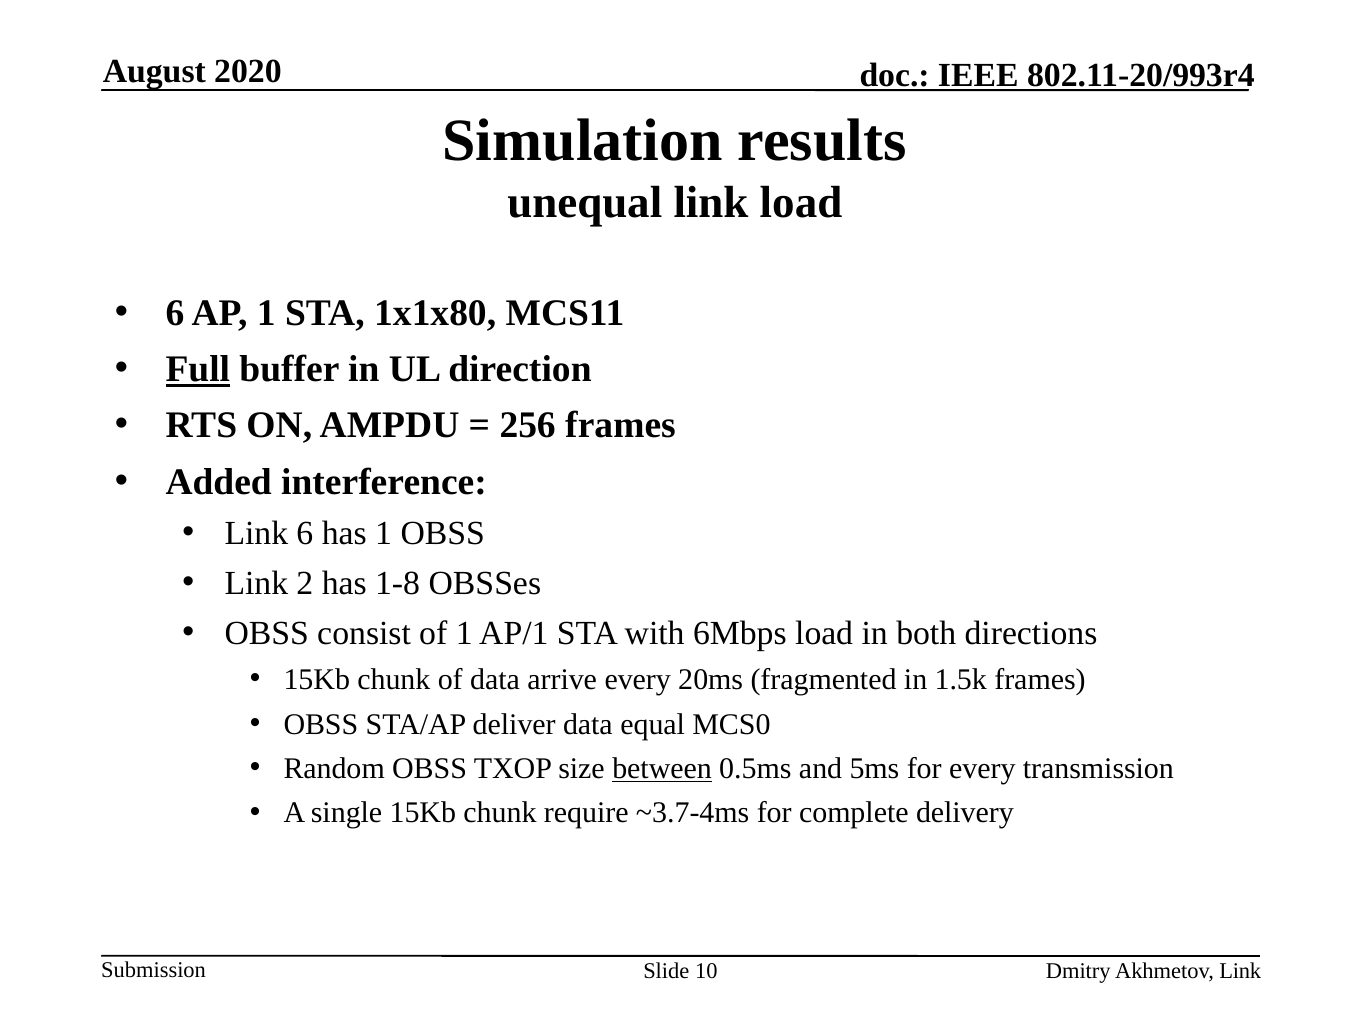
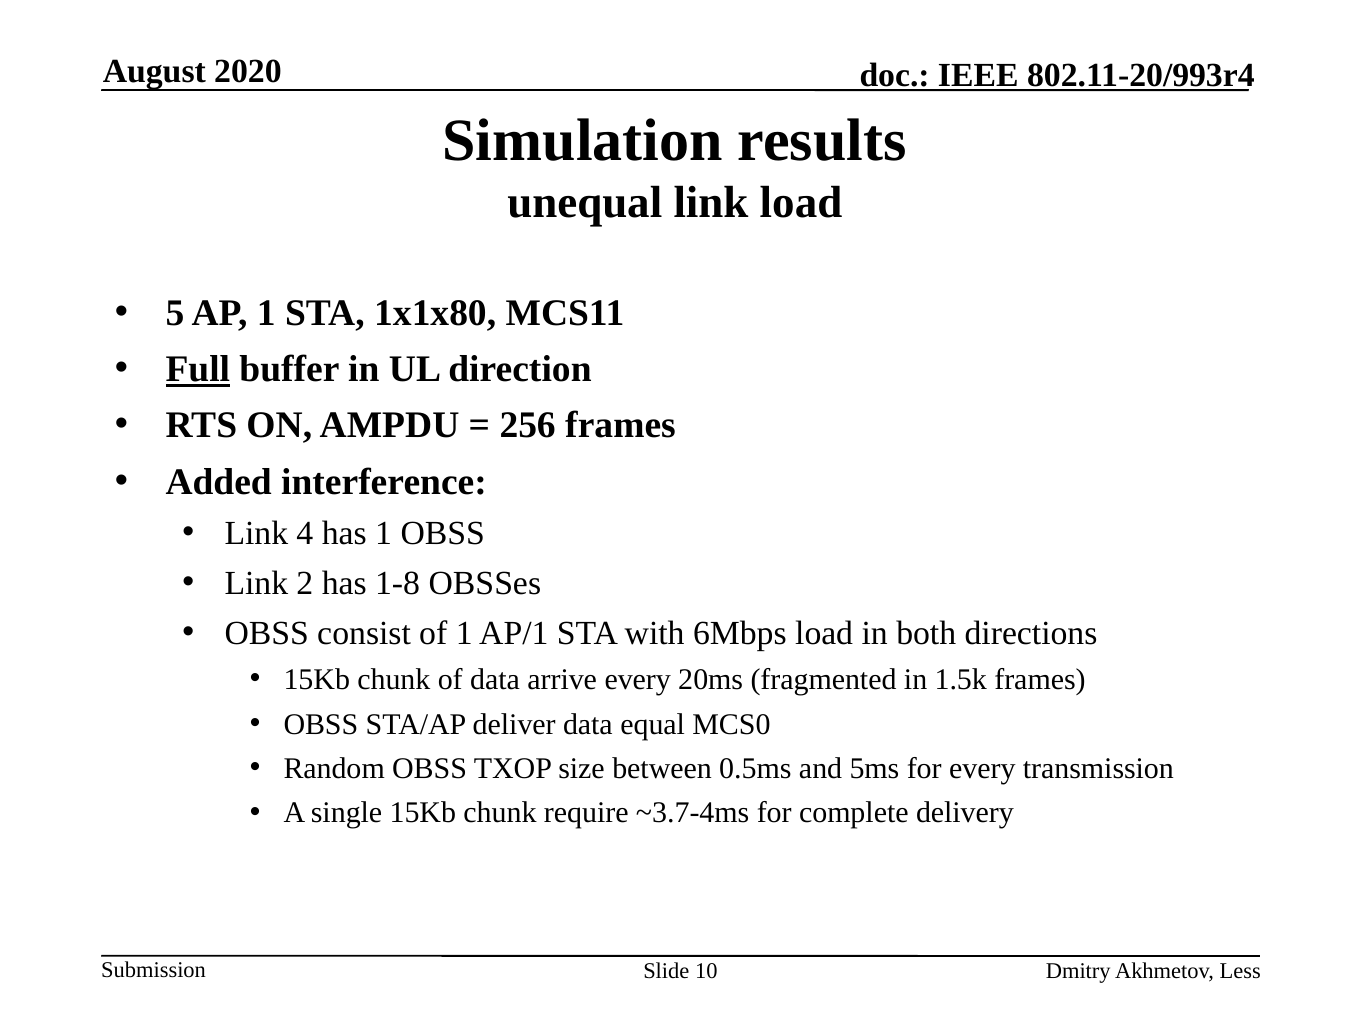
6 at (175, 313): 6 -> 5
Link 6: 6 -> 4
between underline: present -> none
Akhmetov Link: Link -> Less
